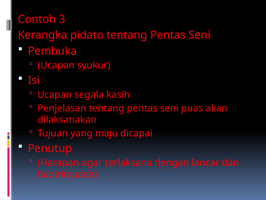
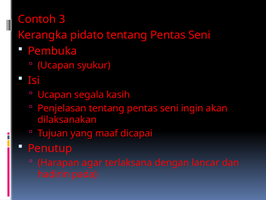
puas: puas -> ingin
maju: maju -> maaf
